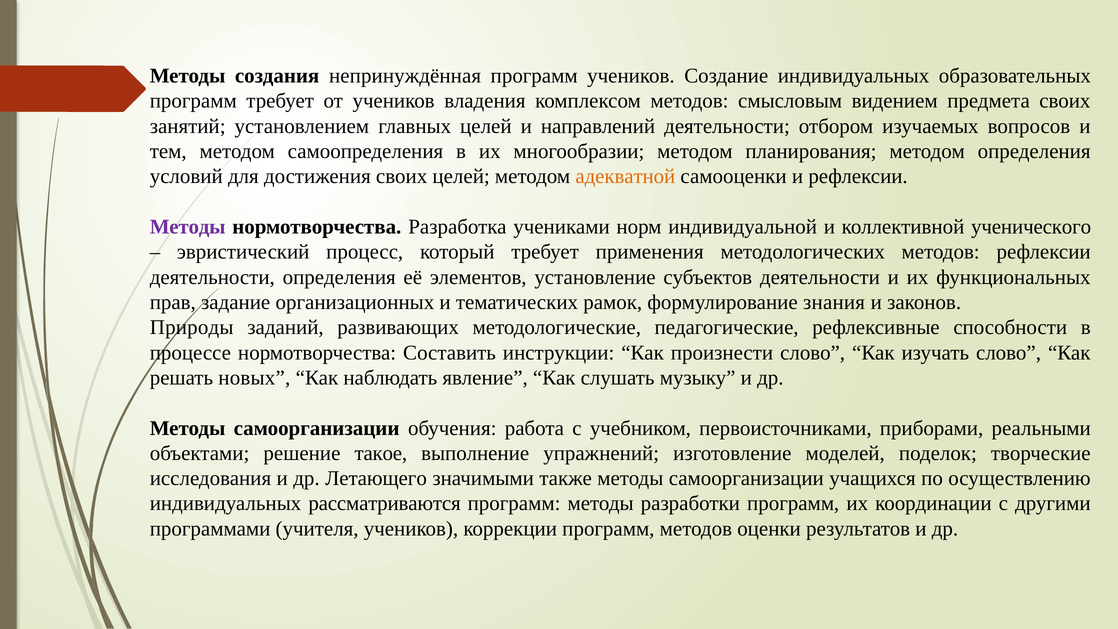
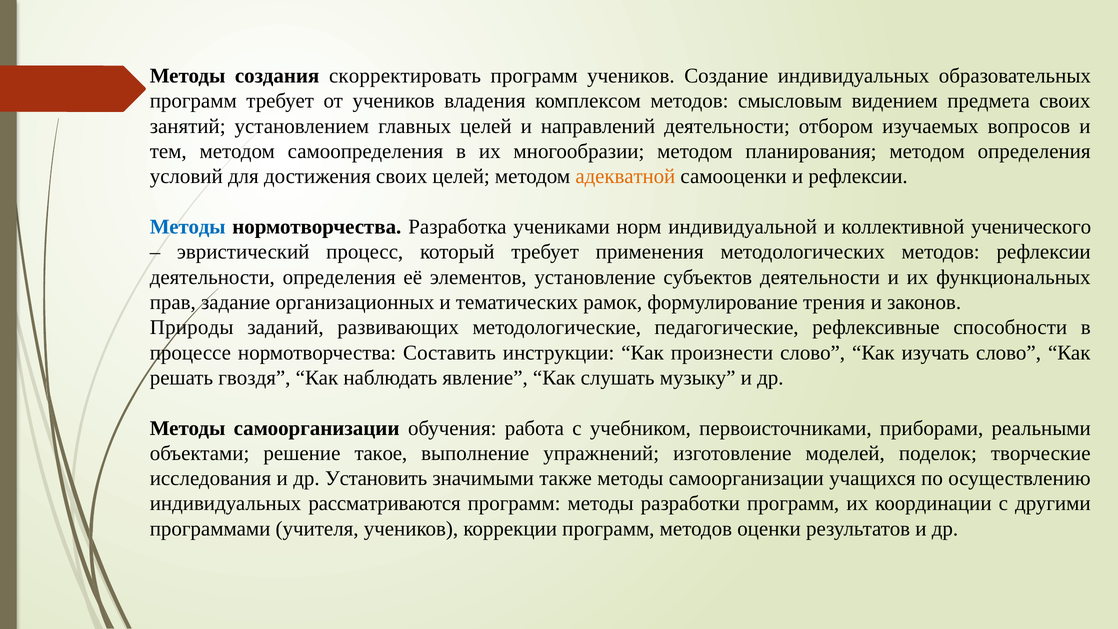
непринуждённая: непринуждённая -> скорректировать
Методы at (188, 227) colour: purple -> blue
знания: знания -> трения
новых: новых -> гвоздя
Летающего: Летающего -> Установить
